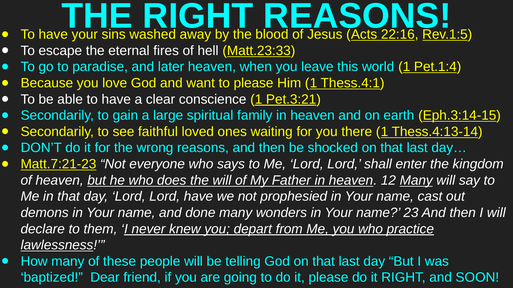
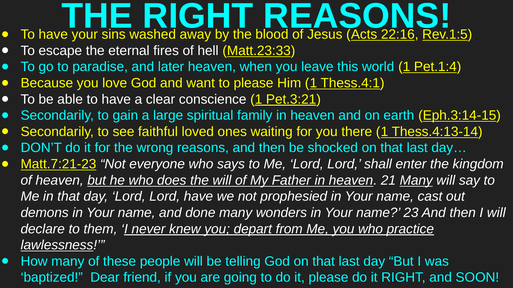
12: 12 -> 21
